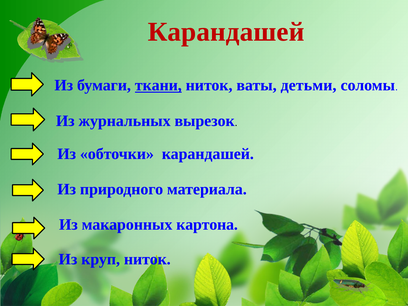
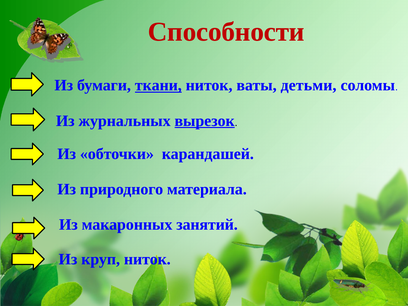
Карандашей at (226, 32): Карандашей -> Способности
вырезок underline: none -> present
картона: картона -> занятий
